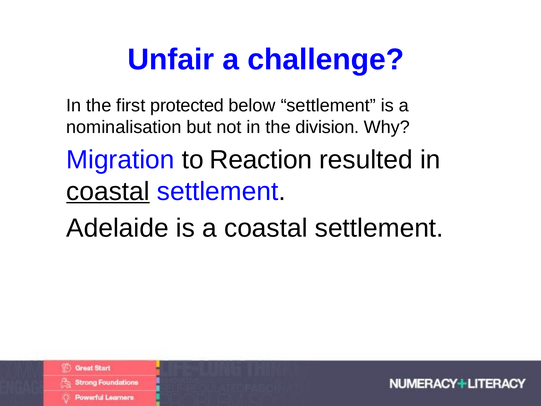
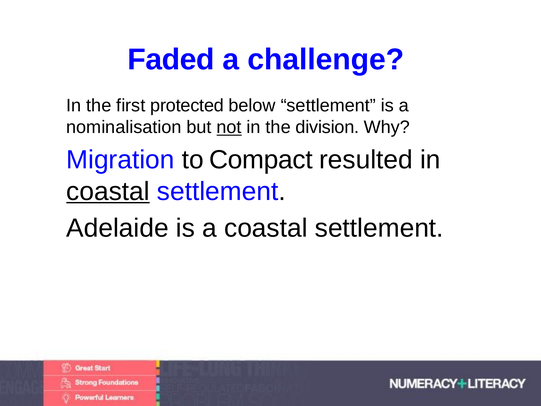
Unfair: Unfair -> Faded
not underline: none -> present
Reaction: Reaction -> Compact
